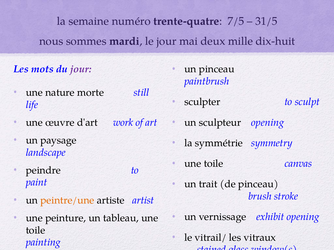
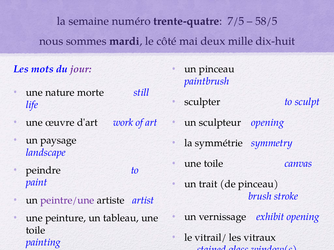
31/5: 31/5 -> 58/5
le jour: jour -> côté
peintre/une colour: orange -> purple
